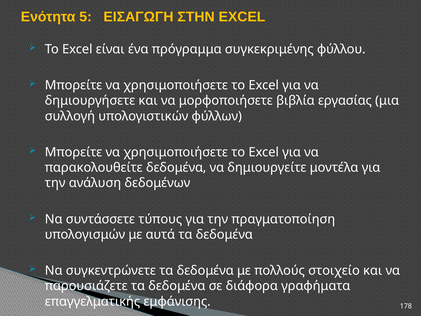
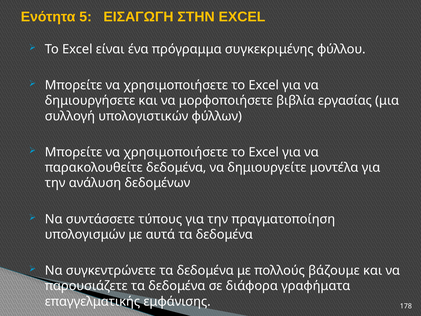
στοιχείο: στοιχείο -> βάζουμε
